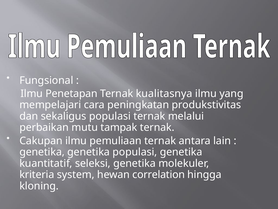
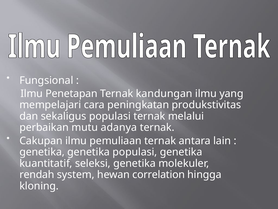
kualitasnya: kualitasnya -> kandungan
tampak: tampak -> adanya
kriteria: kriteria -> rendah
